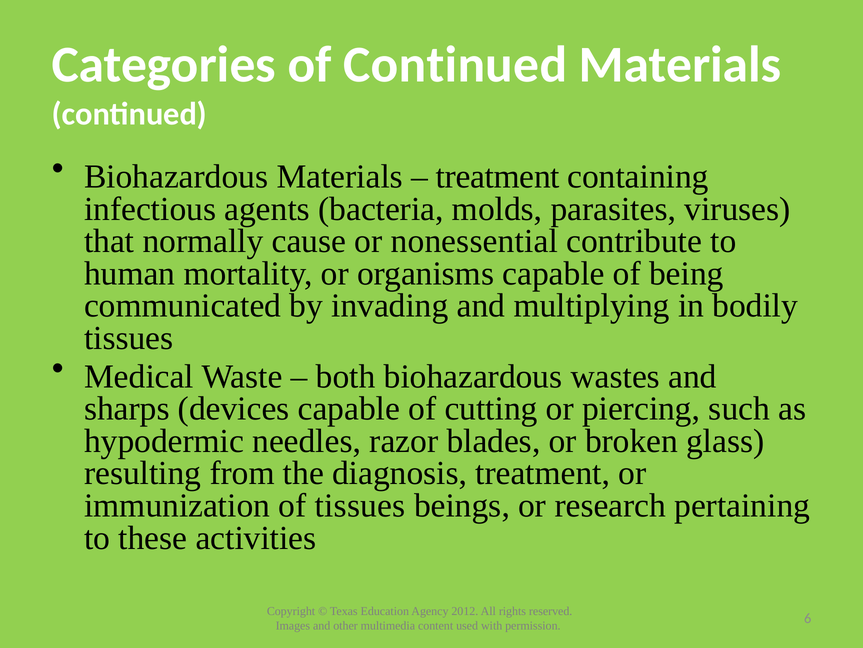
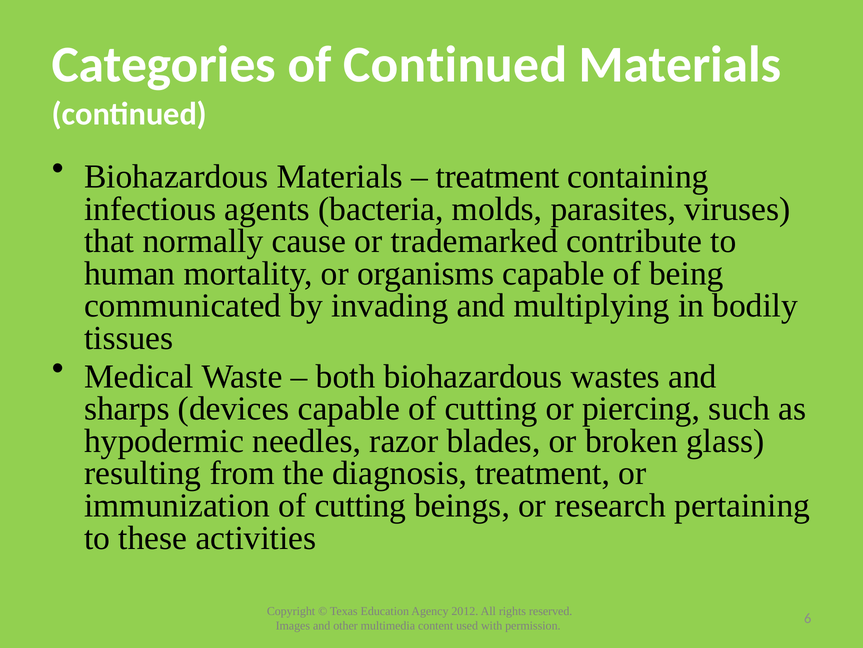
nonessential: nonessential -> trademarked
immunization of tissues: tissues -> cutting
